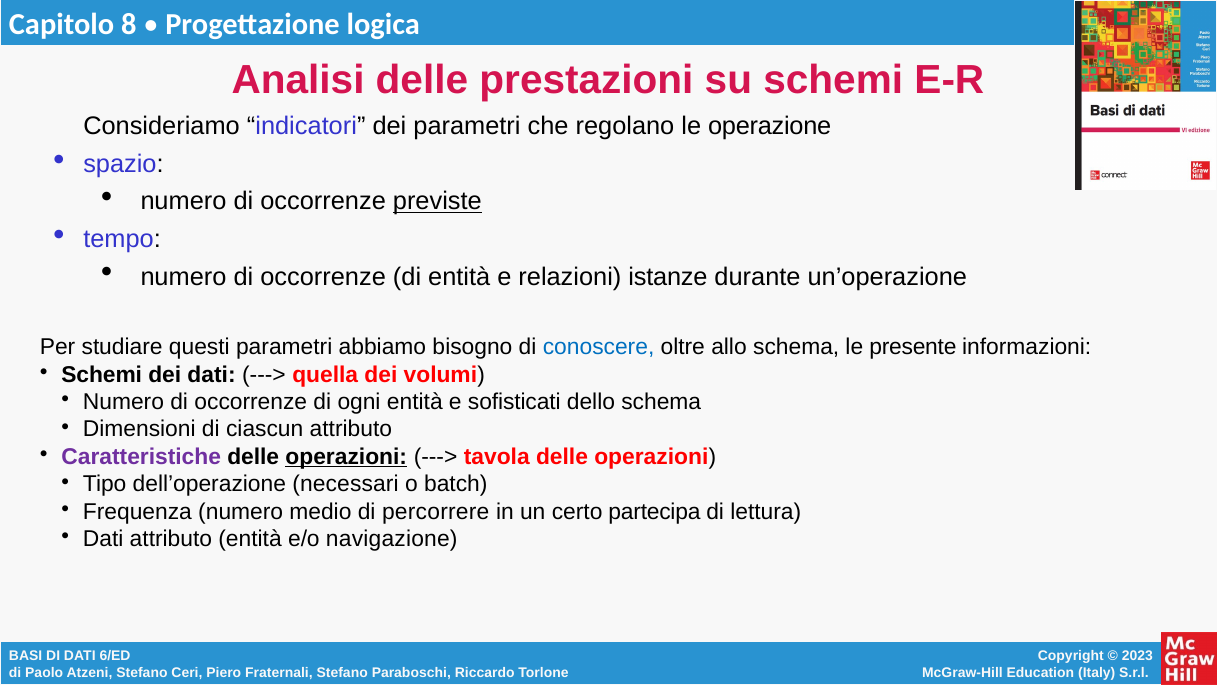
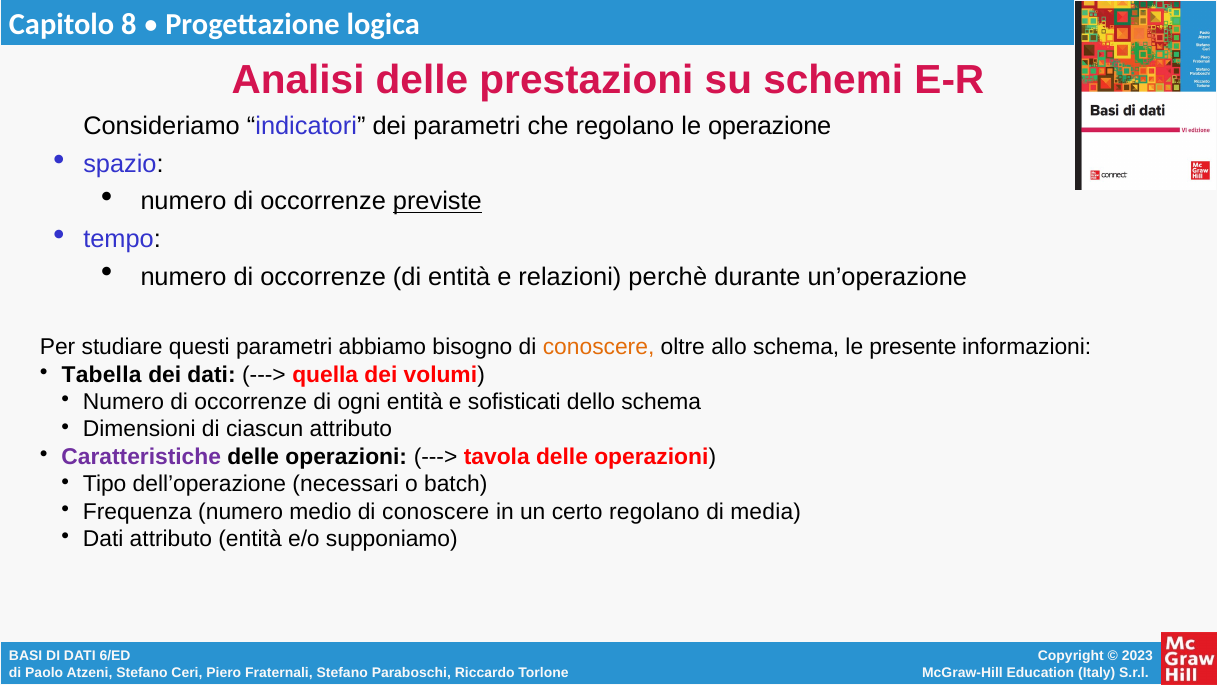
istanze: istanze -> perchè
conoscere at (599, 347) colour: blue -> orange
Schemi at (102, 374): Schemi -> Tabella
operazioni at (346, 456) underline: present -> none
medio di percorrere: percorrere -> conoscere
certo partecipa: partecipa -> regolano
lettura: lettura -> media
navigazione: navigazione -> supponiamo
